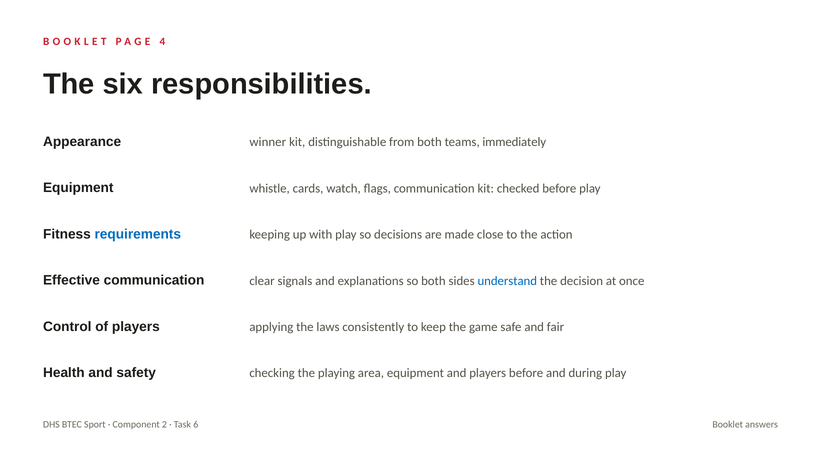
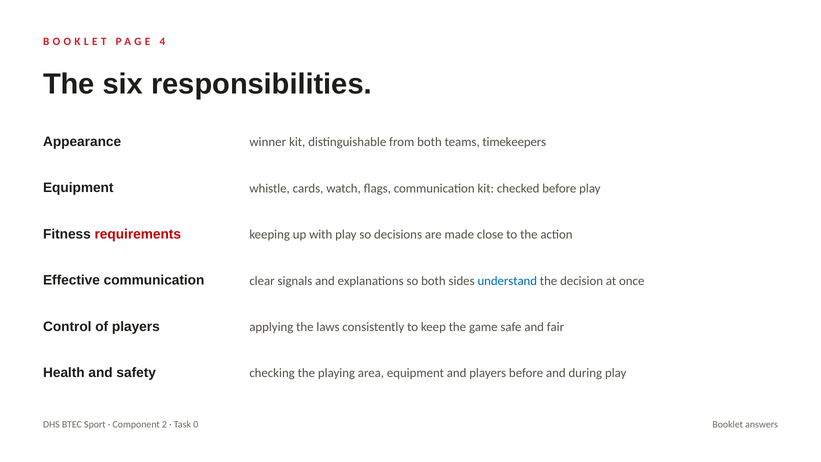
immediately: immediately -> timekeepers
requirements colour: blue -> red
6: 6 -> 0
